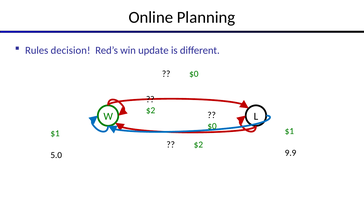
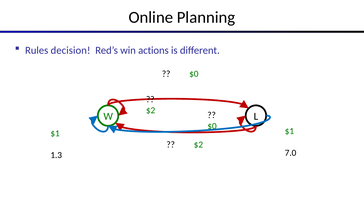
update: update -> actions
9.9: 9.9 -> 7.0
5.0: 5.0 -> 1.3
